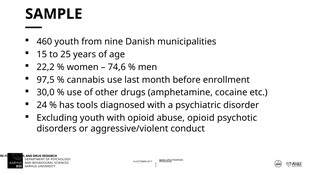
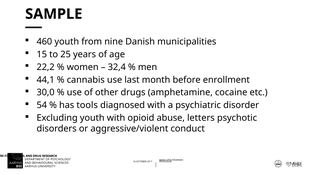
74,6: 74,6 -> 32,4
97,5: 97,5 -> 44,1
24: 24 -> 54
abuse opioid: opioid -> letters
